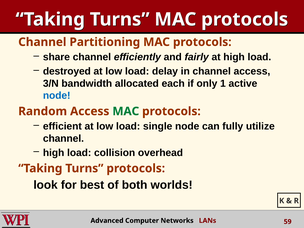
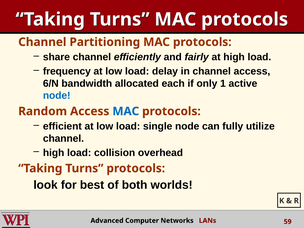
destroyed: destroyed -> frequency
3/N: 3/N -> 6/N
MAC at (126, 111) colour: green -> blue
